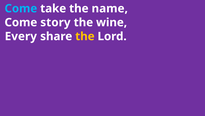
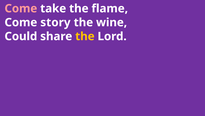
Come at (21, 8) colour: light blue -> pink
name: name -> flame
Every: Every -> Could
